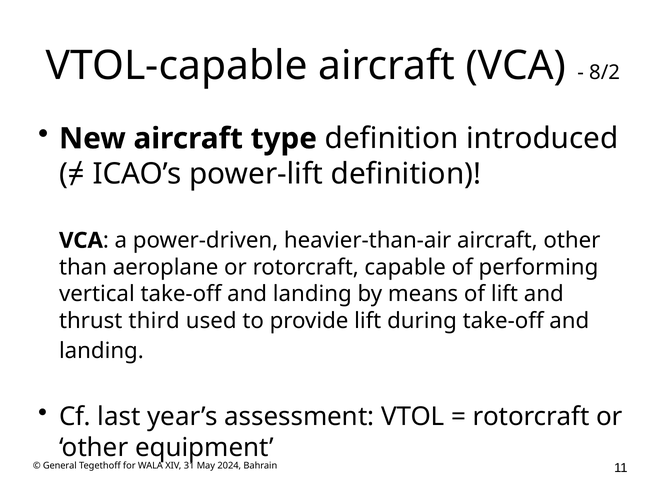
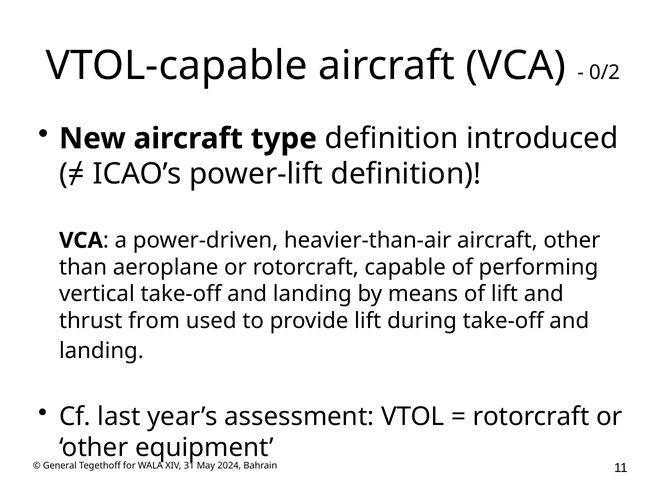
8/2: 8/2 -> 0/2
third: third -> from
